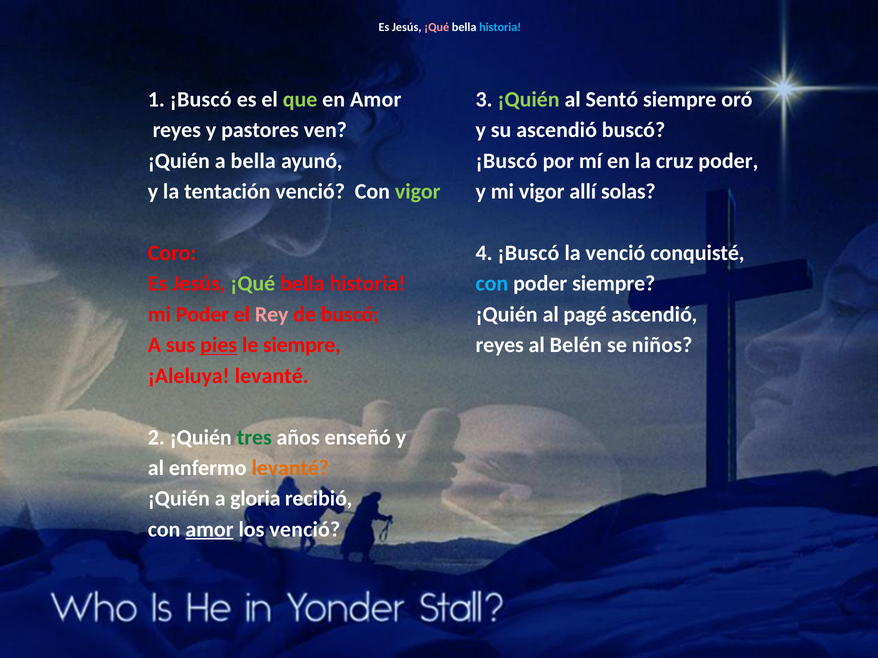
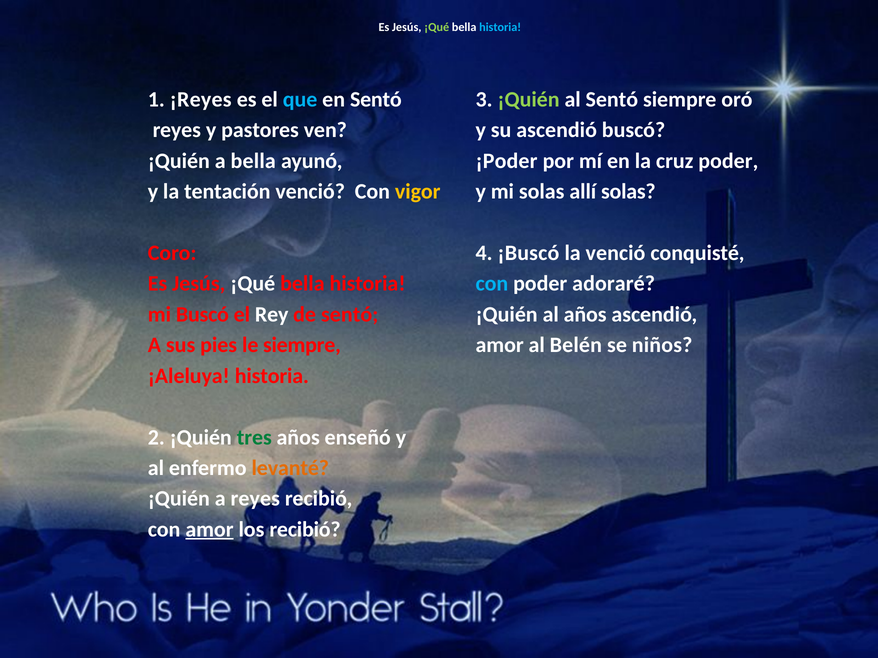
¡Qué at (437, 27) colour: pink -> light green
1 ¡Buscó: ¡Buscó -> ¡Reyes
que colour: light green -> light blue
en Amor: Amor -> Sentó
¡Buscó at (506, 161): ¡Buscó -> ¡Poder
vigor at (418, 192) colour: light green -> yellow
mi vigor: vigor -> solas
¡Qué at (253, 284) colour: light green -> white
poder siempre: siempre -> adoraré
mi Poder: Poder -> Buscó
Rey colour: pink -> white
de buscó: buscó -> sentó
al pagé: pagé -> años
pies underline: present -> none
reyes at (500, 345): reyes -> amor
¡Aleluya levanté: levanté -> historia
a gloria: gloria -> reyes
los venció: venció -> recibió
